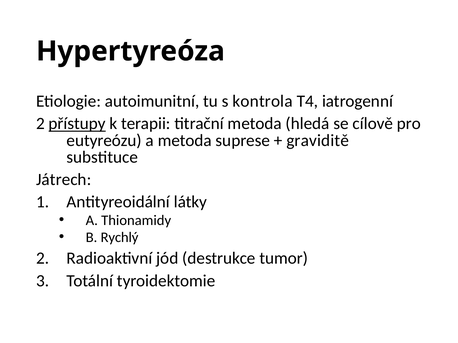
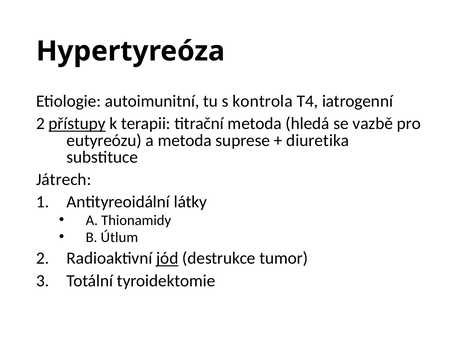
cílově: cílově -> vazbě
graviditě: graviditě -> diuretika
Rychlý: Rychlý -> Útlum
jód underline: none -> present
